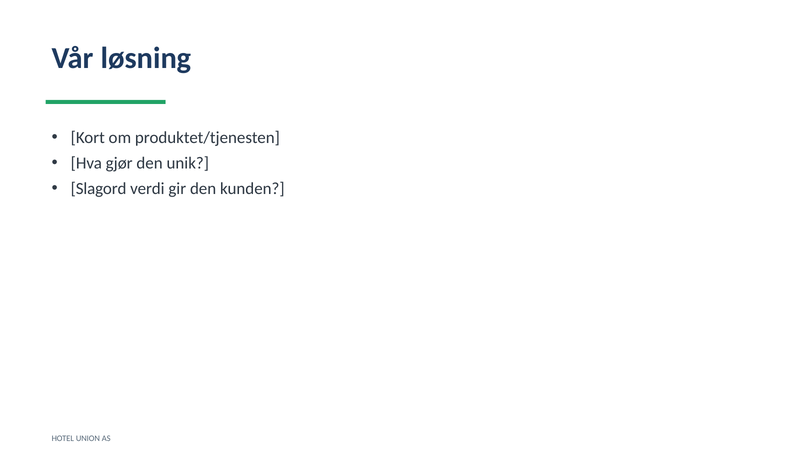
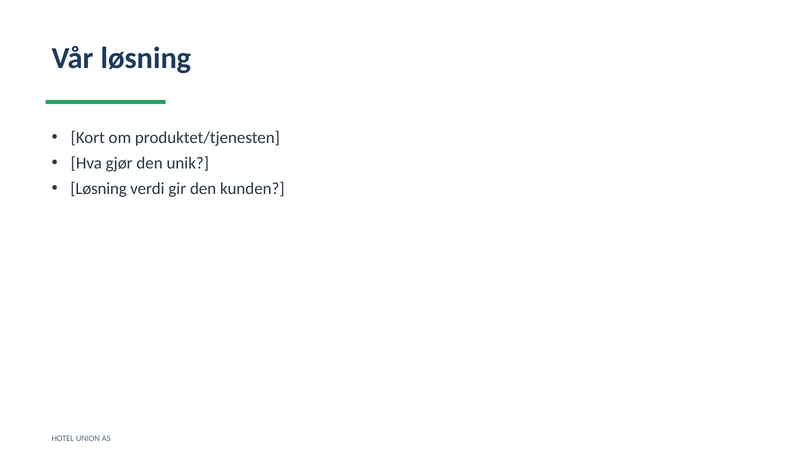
Slagord at (99, 188): Slagord -> Løsning
